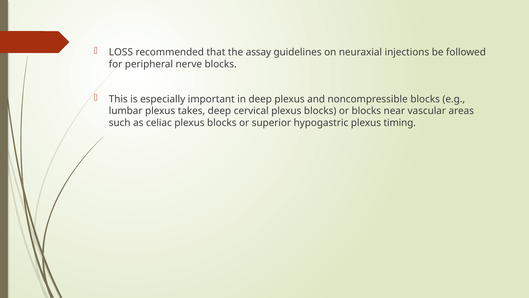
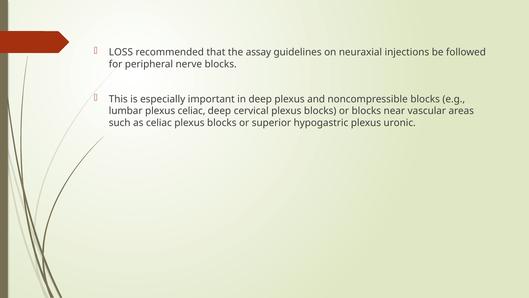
plexus takes: takes -> celiac
timing: timing -> uronic
